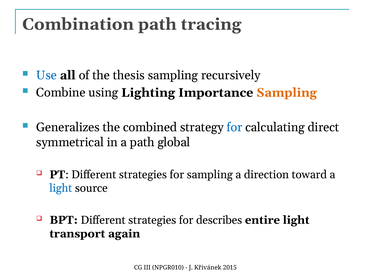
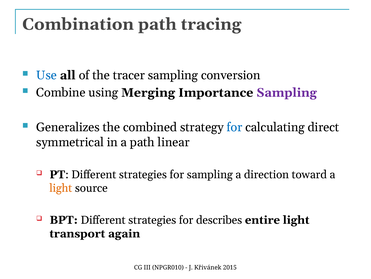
thesis: thesis -> tracer
recursively: recursively -> conversion
Lighting: Lighting -> Merging
Sampling at (287, 92) colour: orange -> purple
global: global -> linear
light at (61, 188) colour: blue -> orange
